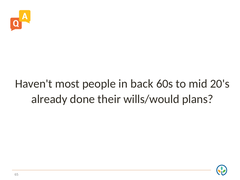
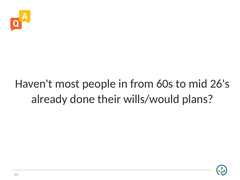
back: back -> from
20's: 20's -> 26's
